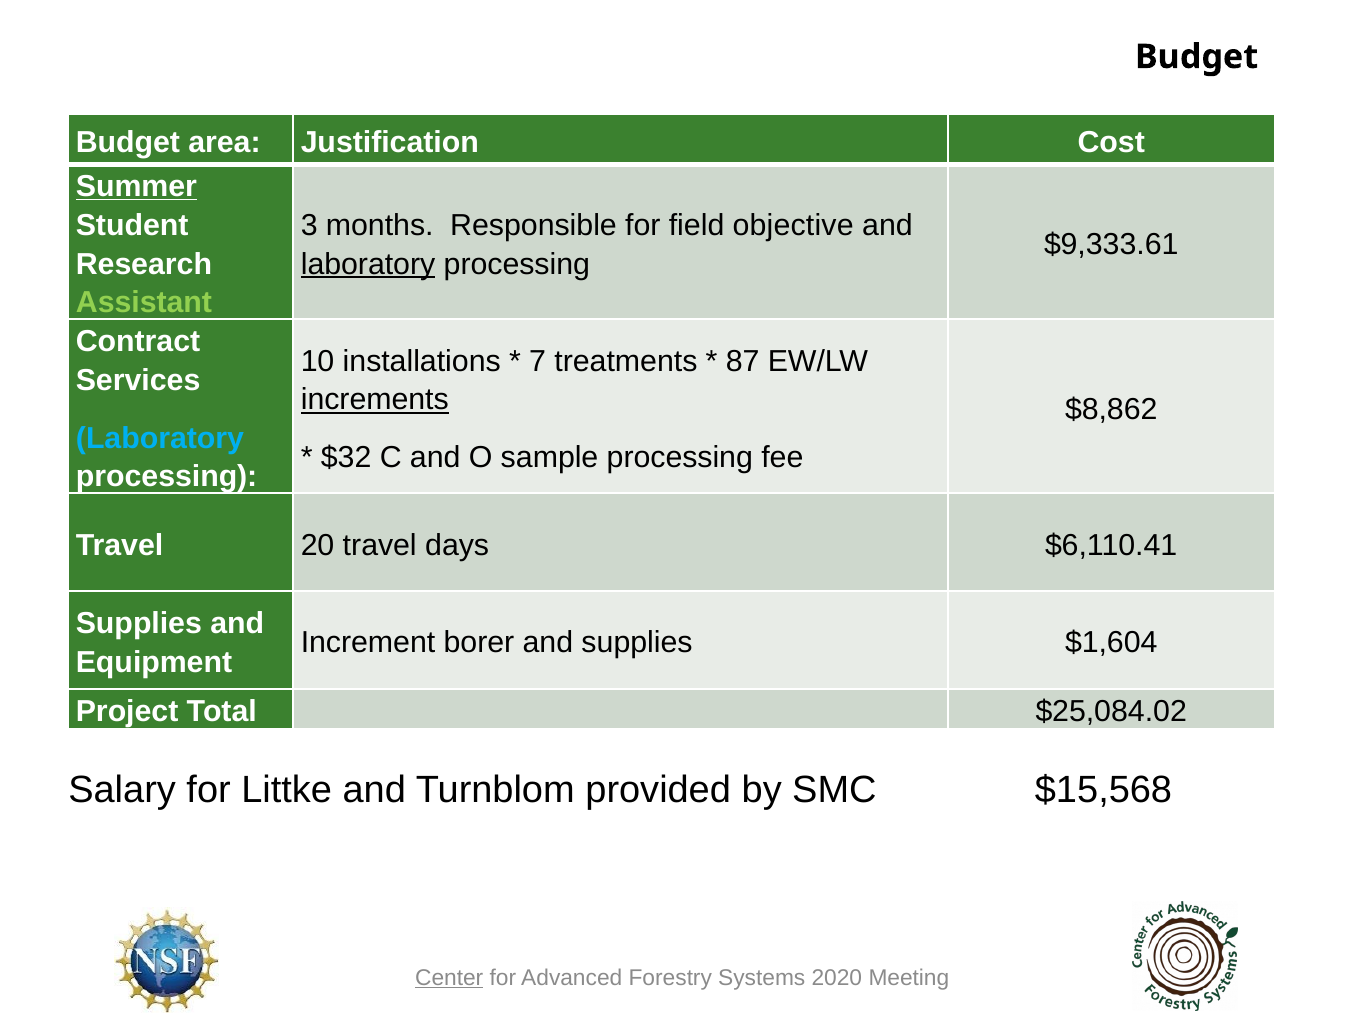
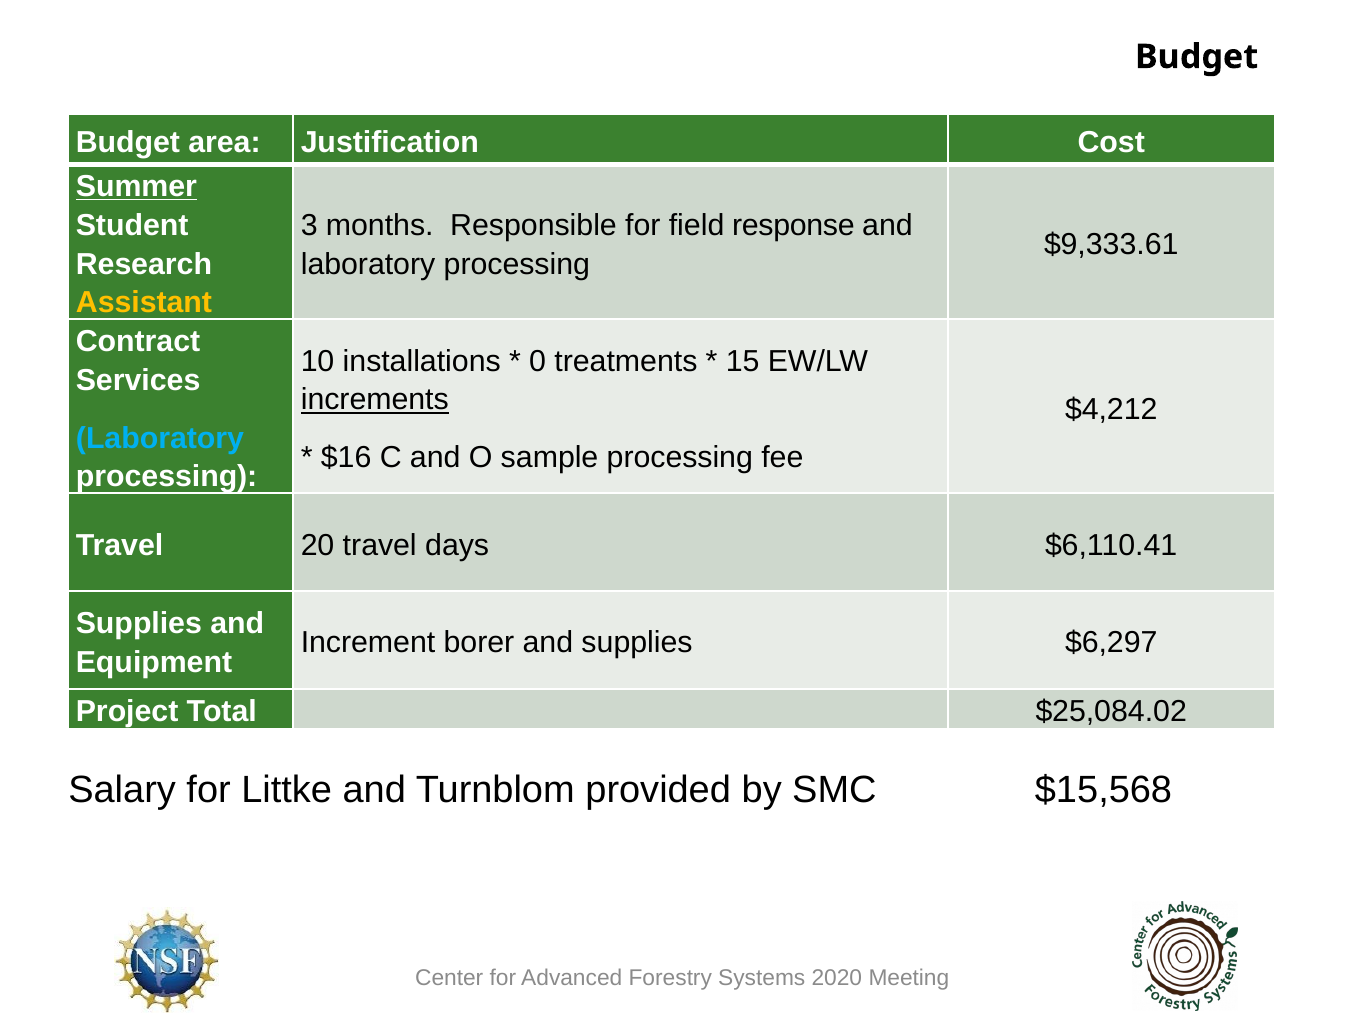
objective: objective -> response
laboratory at (368, 264) underline: present -> none
Assistant colour: light green -> yellow
7: 7 -> 0
87: 87 -> 15
$8,862: $8,862 -> $4,212
$32: $32 -> $16
$1,604: $1,604 -> $6,297
Center underline: present -> none
